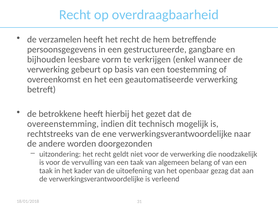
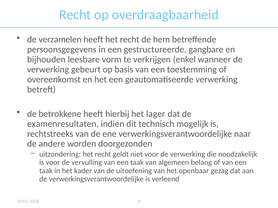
gezet: gezet -> lager
overeenstemming: overeenstemming -> examenresultaten
